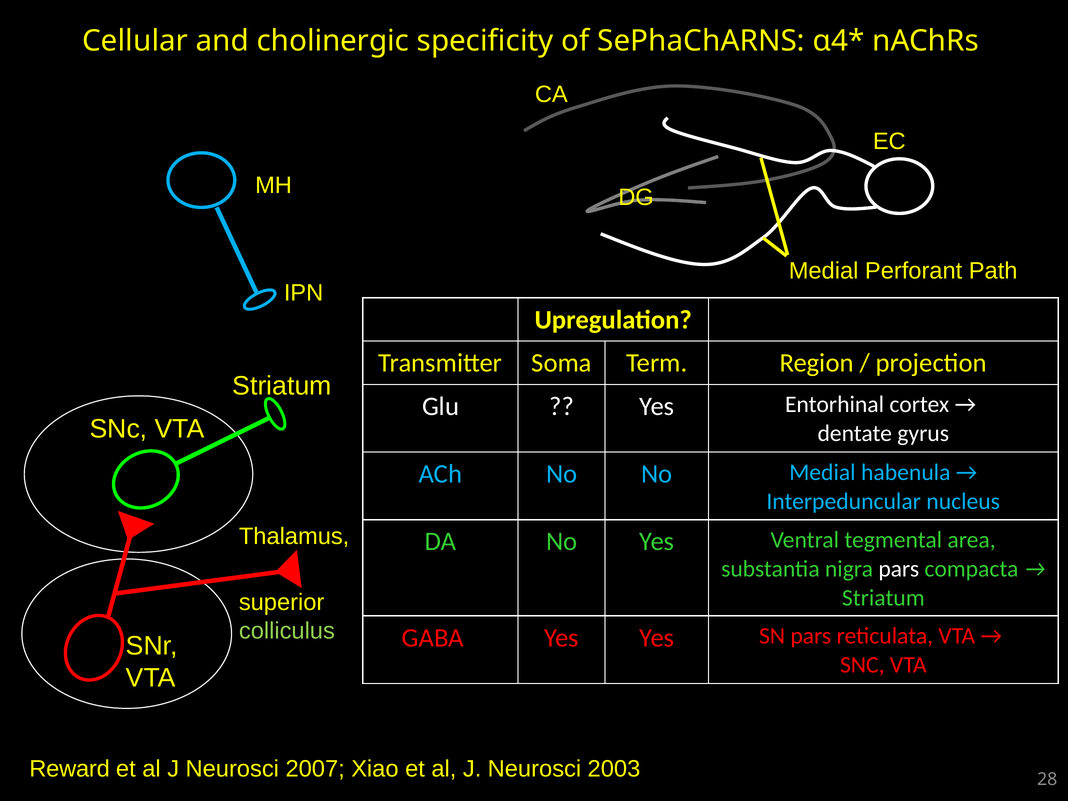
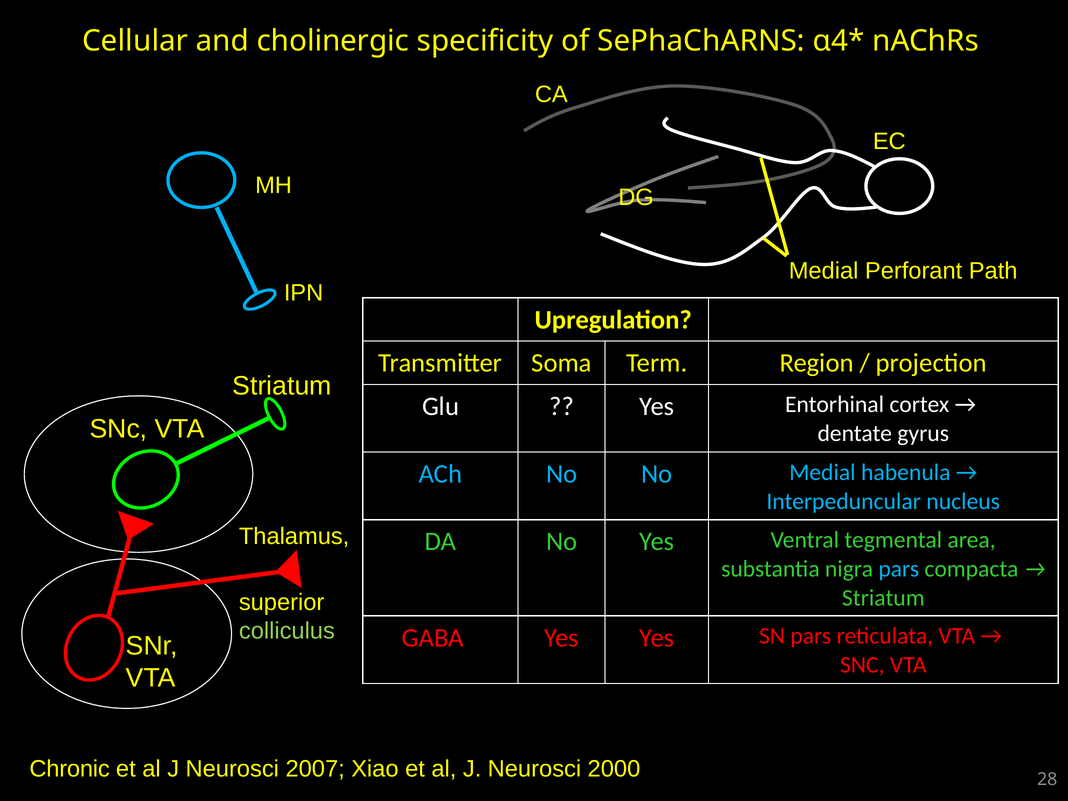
pars at (899, 569) colour: white -> light blue
Reward: Reward -> Chronic
2003: 2003 -> 2000
